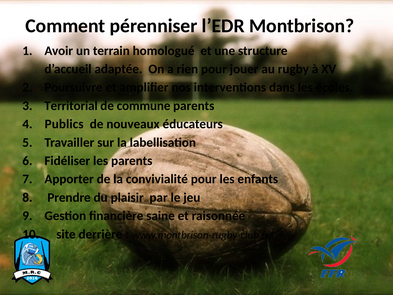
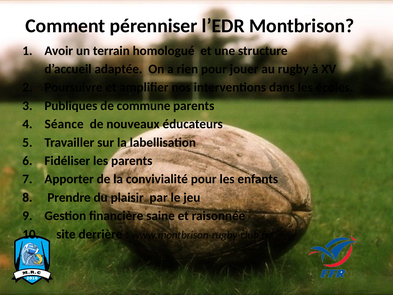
Territorial: Territorial -> Publiques
Publics: Publics -> Séance
